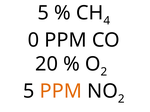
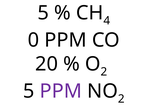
PPM at (61, 92) colour: orange -> purple
